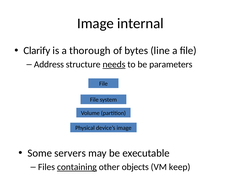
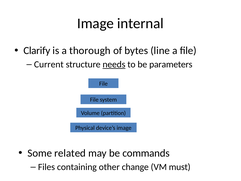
Address: Address -> Current
servers: servers -> related
executable: executable -> commands
containing underline: present -> none
objects: objects -> change
keep: keep -> must
